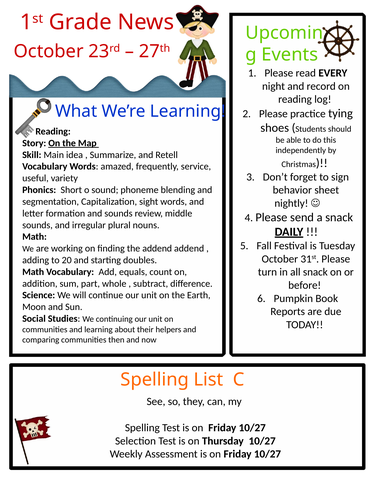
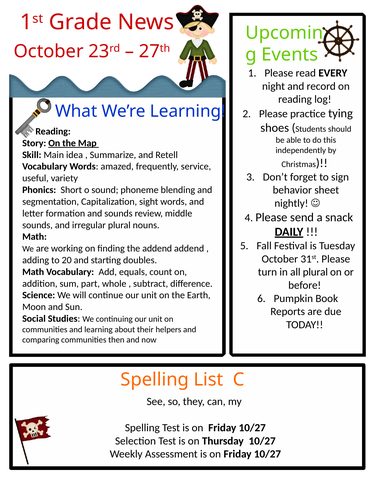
all snack: snack -> plural
